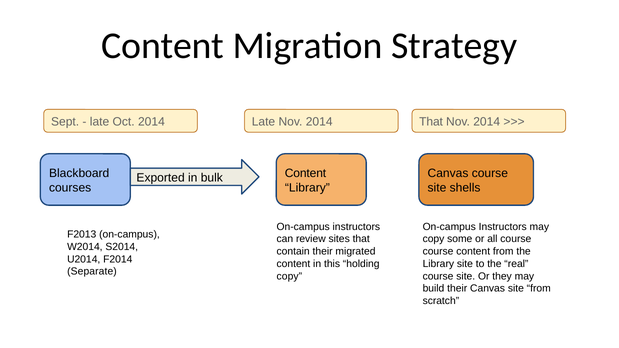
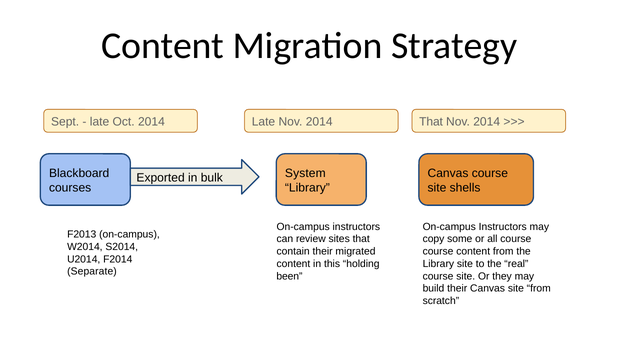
bulk Content: Content -> System
copy at (289, 276): copy -> been
